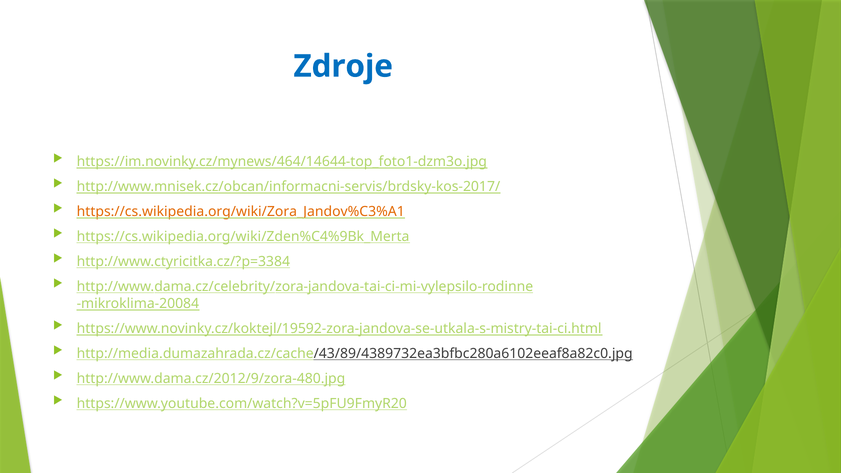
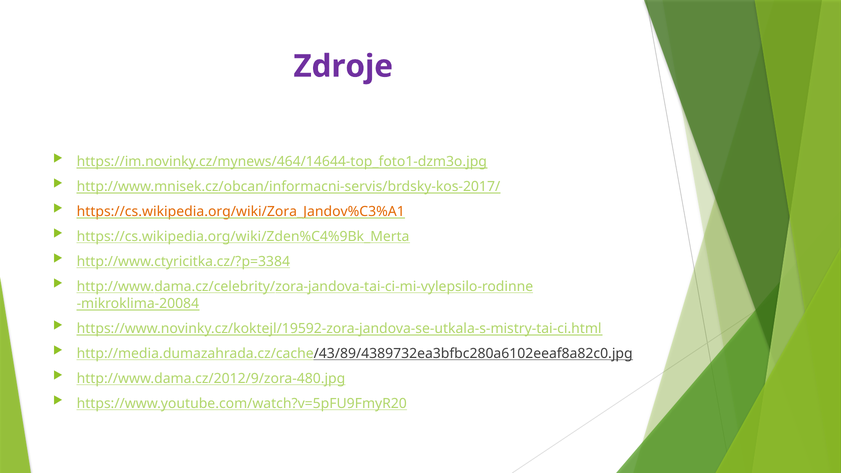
Zdroje colour: blue -> purple
